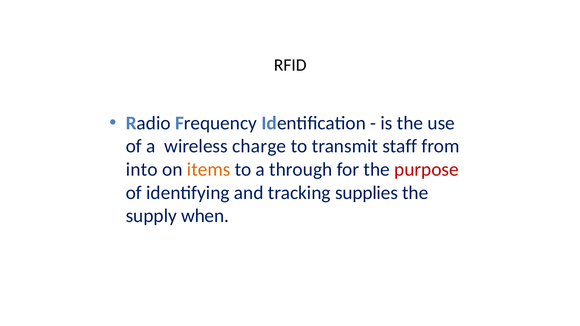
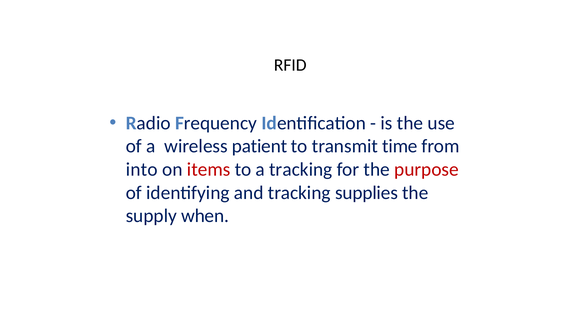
charge: charge -> patient
staff: staff -> time
items colour: orange -> red
a through: through -> tracking
